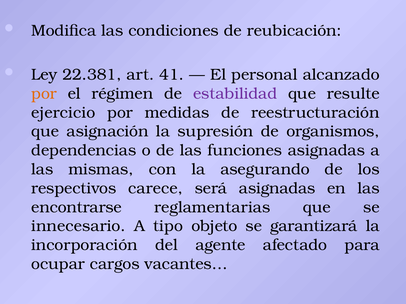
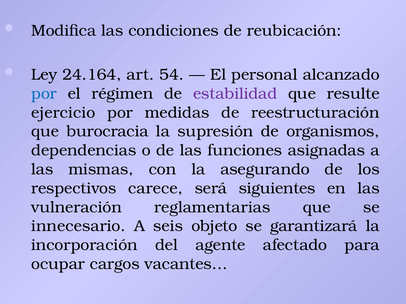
22.381: 22.381 -> 24.164
41: 41 -> 54
por at (44, 94) colour: orange -> blue
asignación: asignación -> burocracia
será asignadas: asignadas -> siguientes
encontrarse: encontrarse -> vulneración
tipo: tipo -> seis
